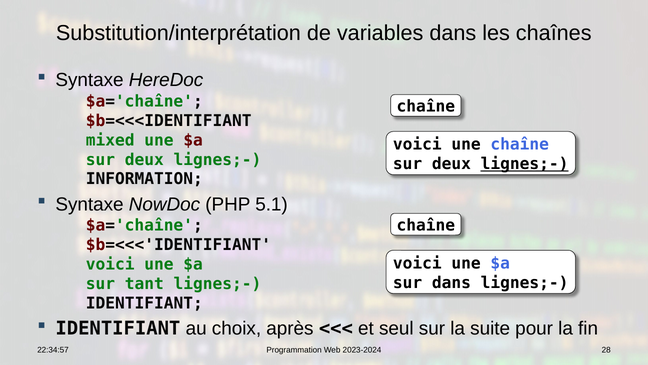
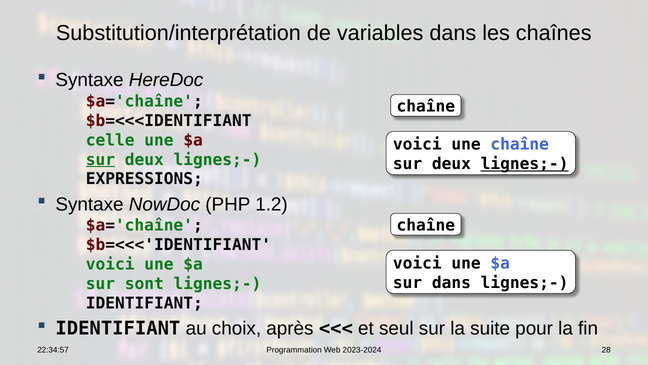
mixed: mixed -> celle
sur at (100, 159) underline: none -> present
INFORMATION: INFORMATION -> EXPRESSIONS
5.1: 5.1 -> 1.2
tant: tant -> sont
